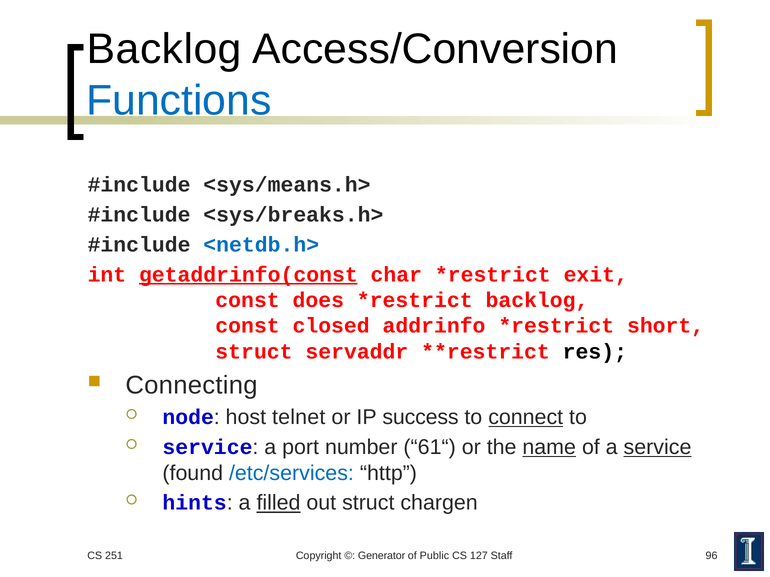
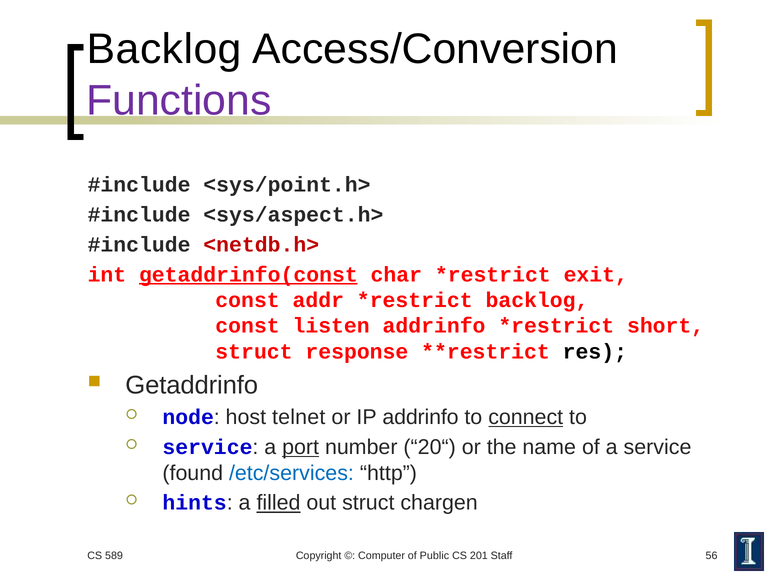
Functions colour: blue -> purple
<sys/means.h>: <sys/means.h> -> <sys/point.h>
<sys/breaks.h>: <sys/breaks.h> -> <sys/aspect.h>
<netdb.h> colour: blue -> red
does: does -> addr
closed: closed -> listen
servaddr: servaddr -> response
Connecting: Connecting -> Getaddrinfo
IP success: success -> addrinfo
port underline: none -> present
61“: 61“ -> 20“
name underline: present -> none
service at (657, 448) underline: present -> none
251: 251 -> 589
Generator: Generator -> Computer
127: 127 -> 201
96: 96 -> 56
